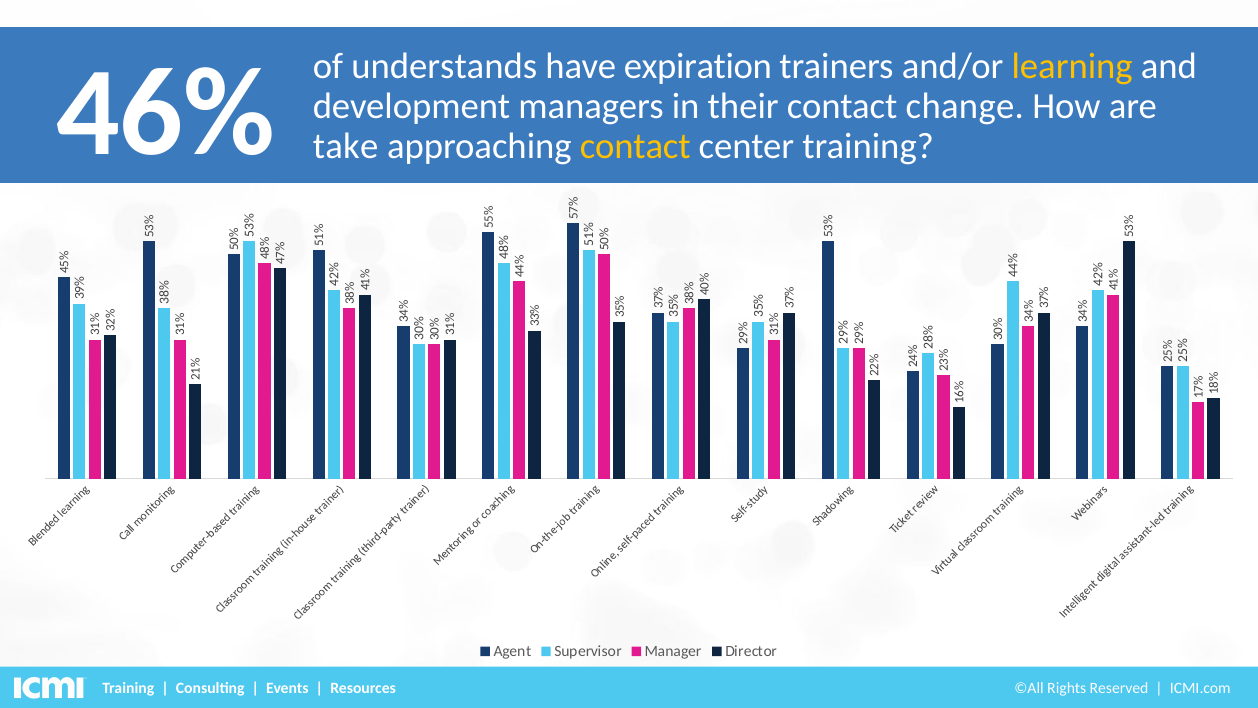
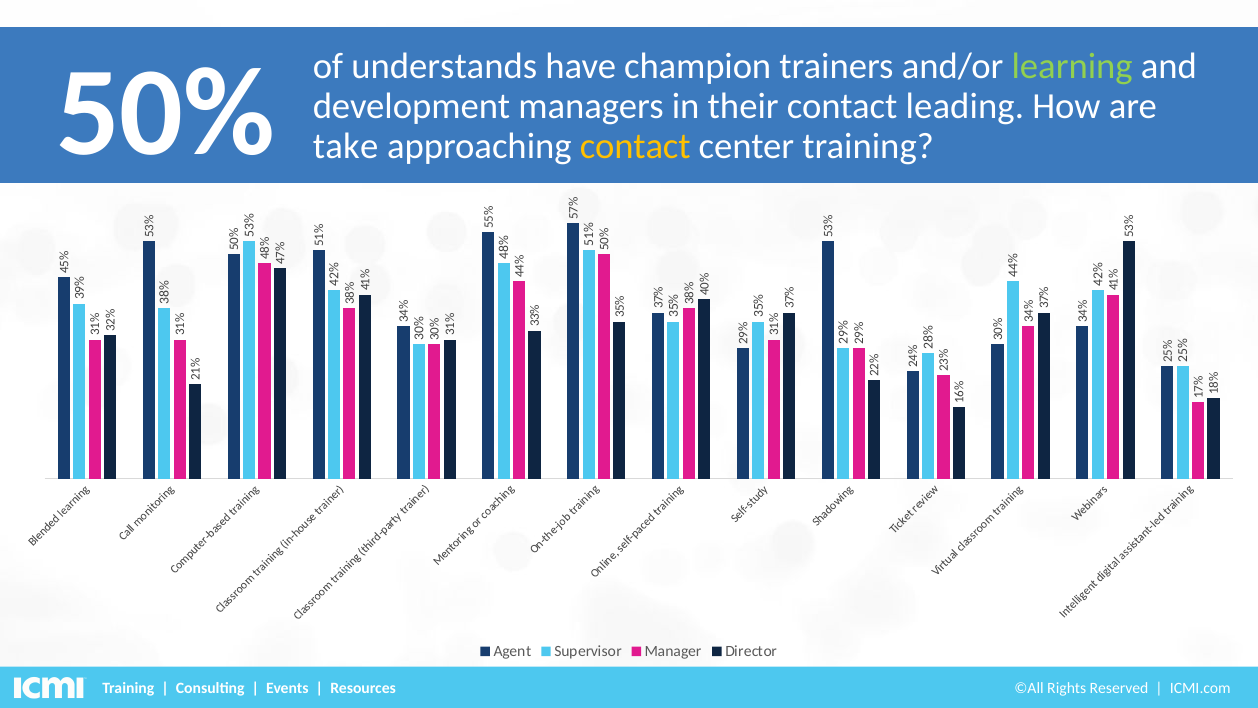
expiration: expiration -> champion
learning colour: yellow -> light green
46%: 46% -> 50%
change: change -> leading
